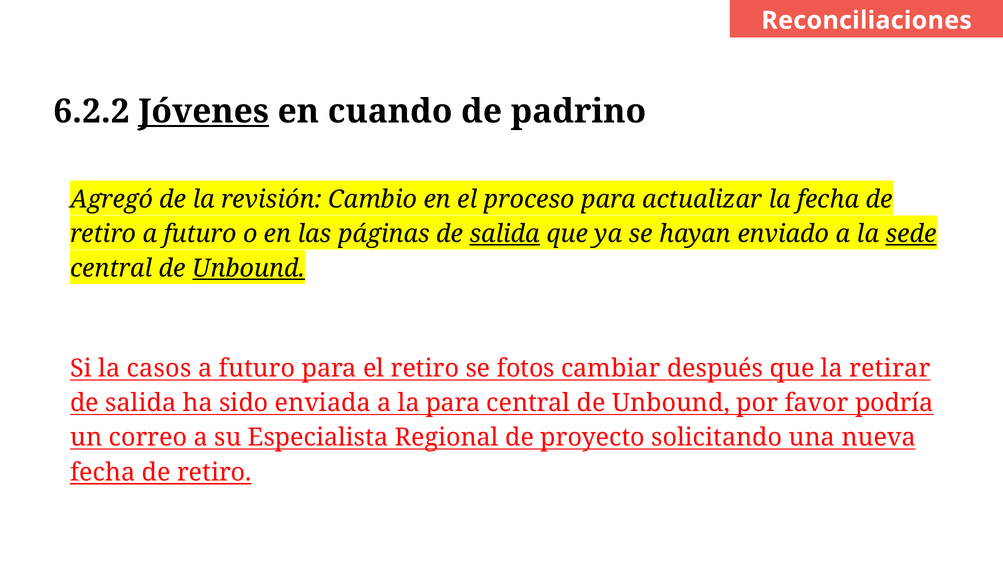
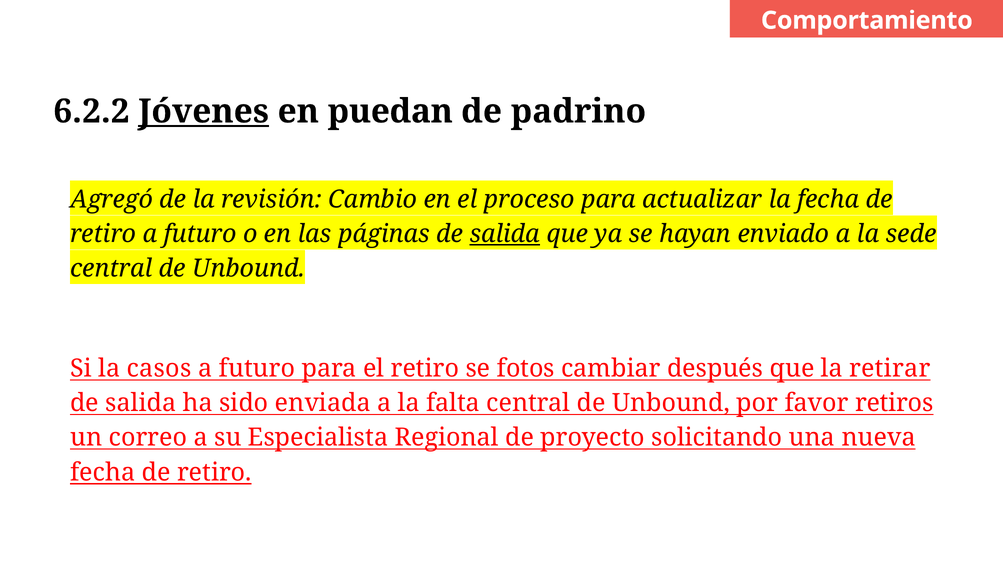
Reconciliaciones: Reconciliaciones -> Comportamiento
cuando: cuando -> puedan
sede underline: present -> none
Unbound at (249, 269) underline: present -> none
la para: para -> falta
podría: podría -> retiros
